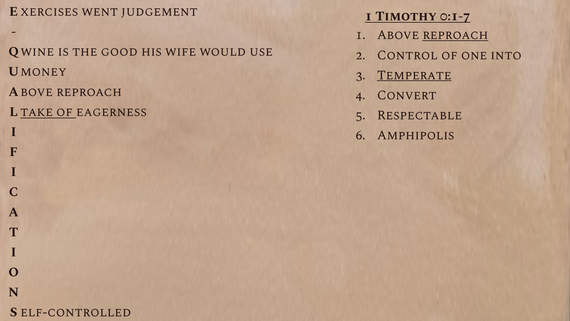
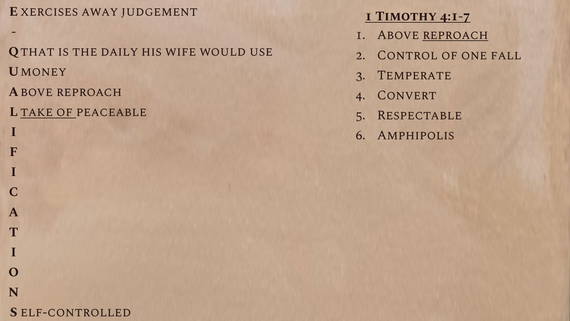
went: went -> away
0:1-7: 0:1-7 -> 4:1-7
wine: wine -> that
good: good -> daily
into: into -> fall
Temperate underline: present -> none
eagerness: eagerness -> peaceable
